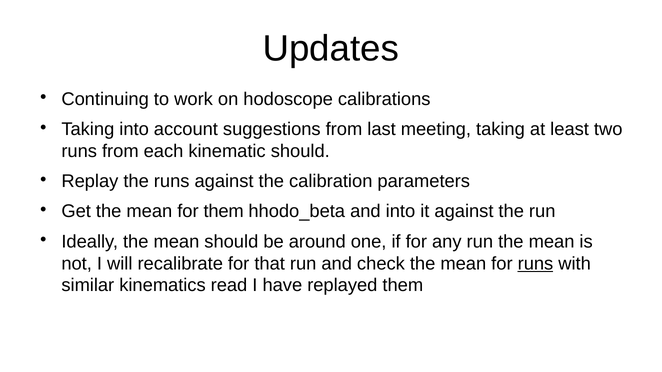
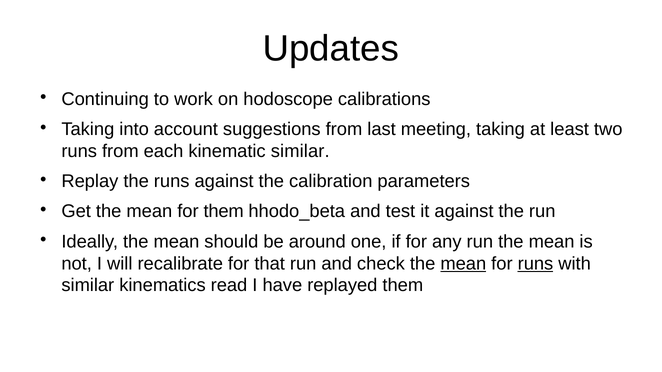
kinematic should: should -> similar
and into: into -> test
mean at (463, 264) underline: none -> present
